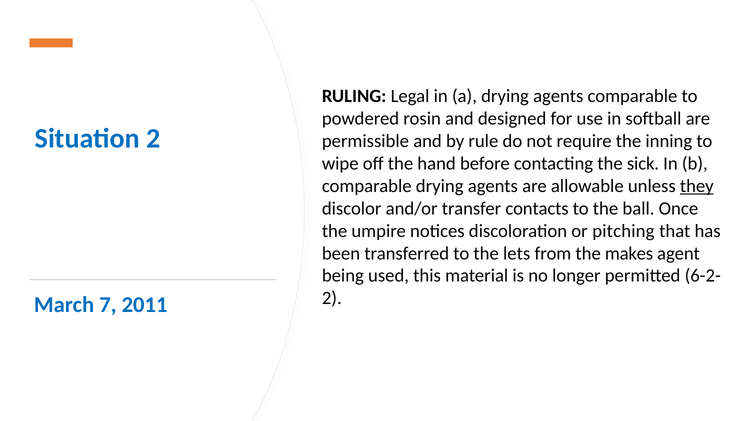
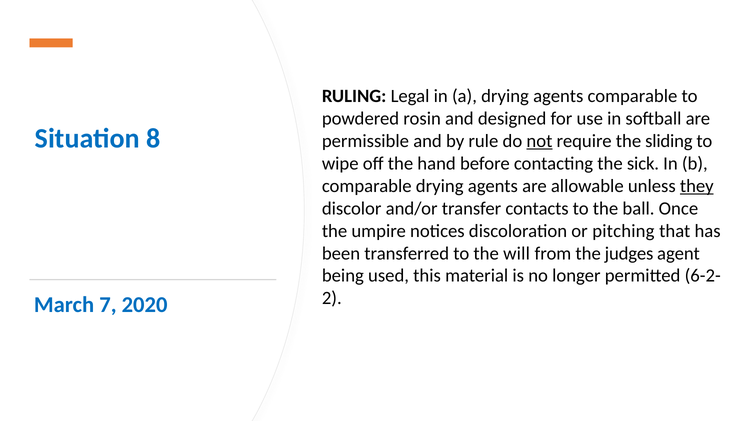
Situation 2: 2 -> 8
not underline: none -> present
inning: inning -> sliding
lets: lets -> will
makes: makes -> judges
2011: 2011 -> 2020
